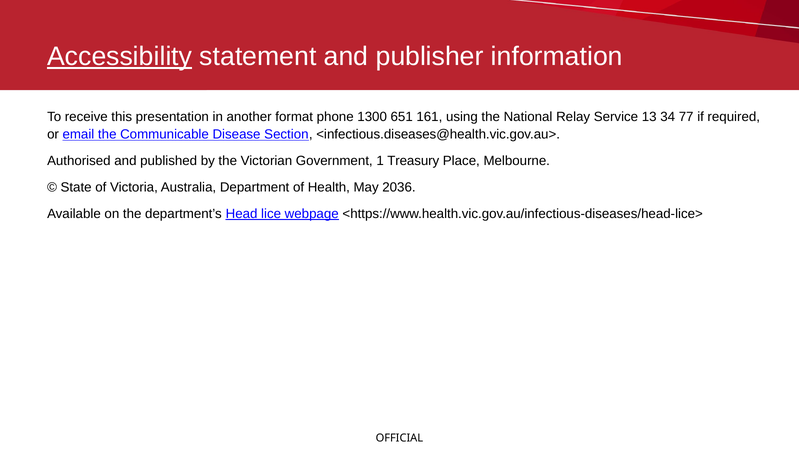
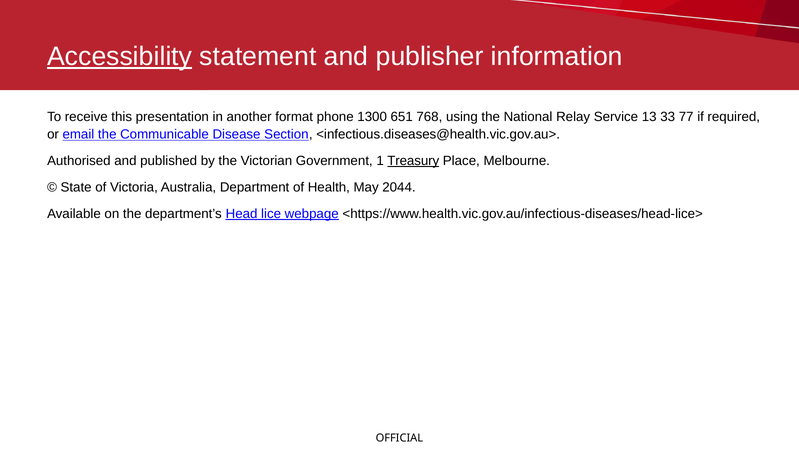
161: 161 -> 768
34: 34 -> 33
Treasury underline: none -> present
2036: 2036 -> 2044
